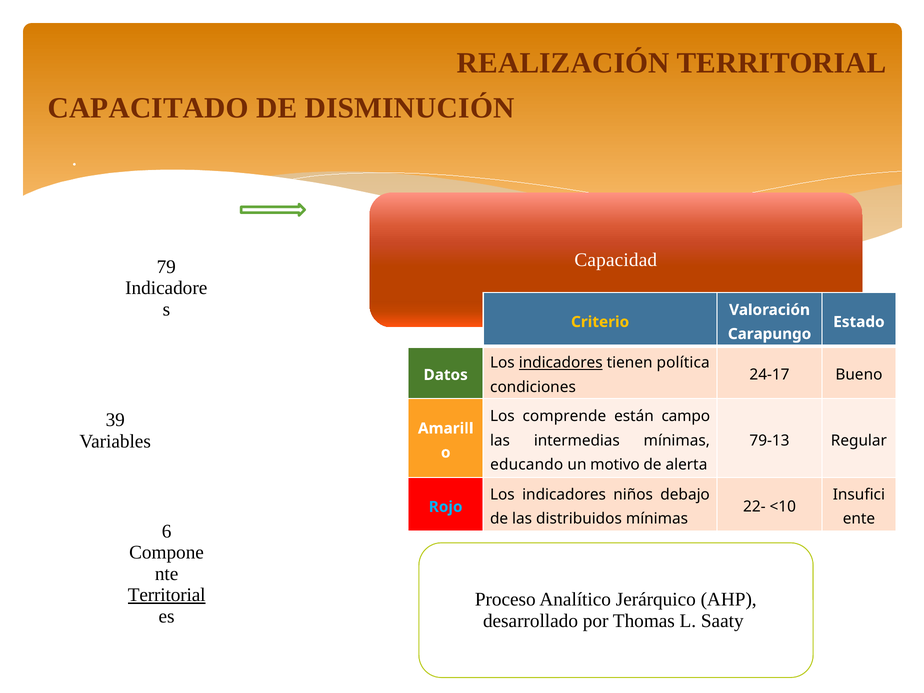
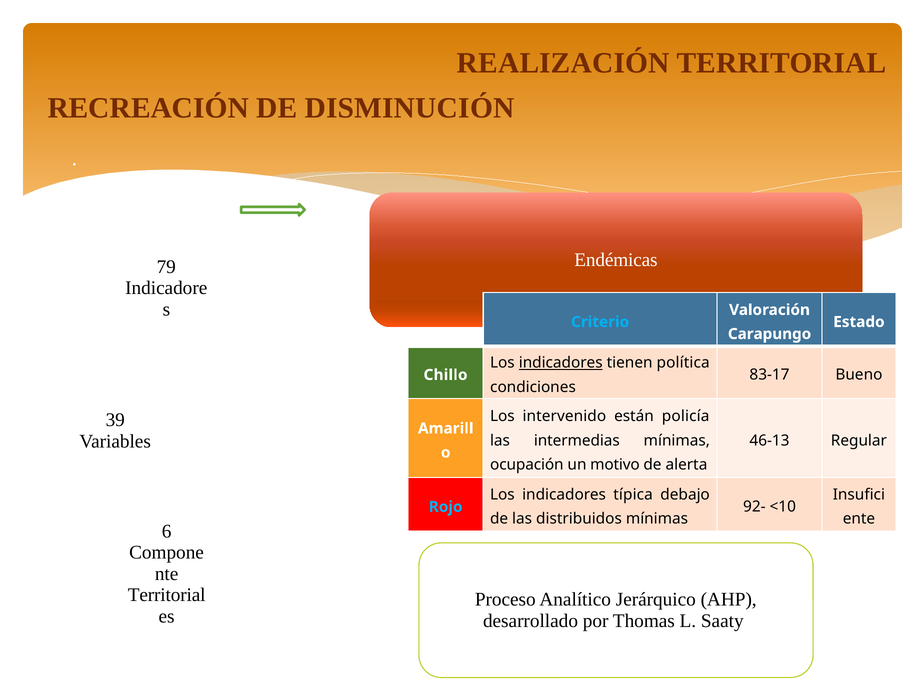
CAPACITADO: CAPACITADO -> RECREACIÓN
Capacidad: Capacidad -> Endémicas
Criterio colour: yellow -> light blue
24-17: 24-17 -> 83-17
Datos: Datos -> Chillo
comprende: comprende -> intervenido
campo: campo -> policía
79-13: 79-13 -> 46-13
educando: educando -> ocupación
niños: niños -> típica
22-: 22- -> 92-
Territorial at (167, 595) underline: present -> none
